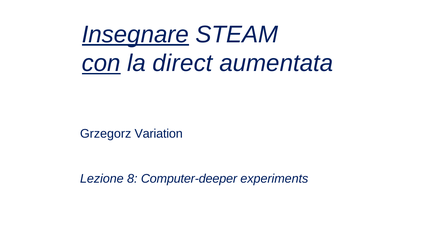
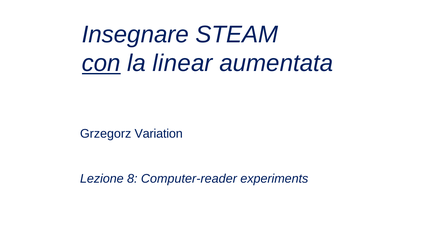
Insegnare underline: present -> none
direct: direct -> linear
Computer-deeper: Computer-deeper -> Computer-reader
